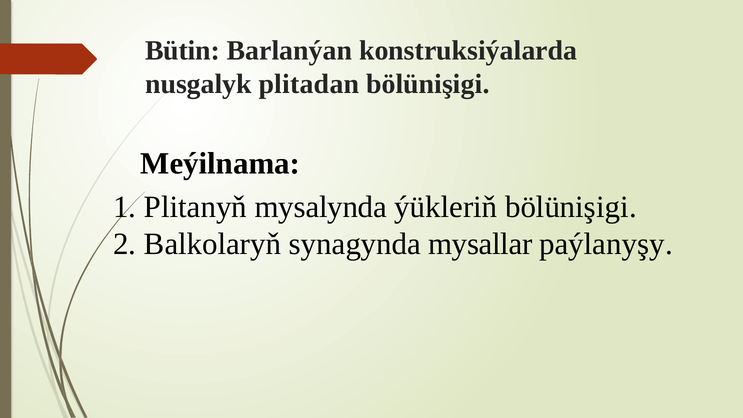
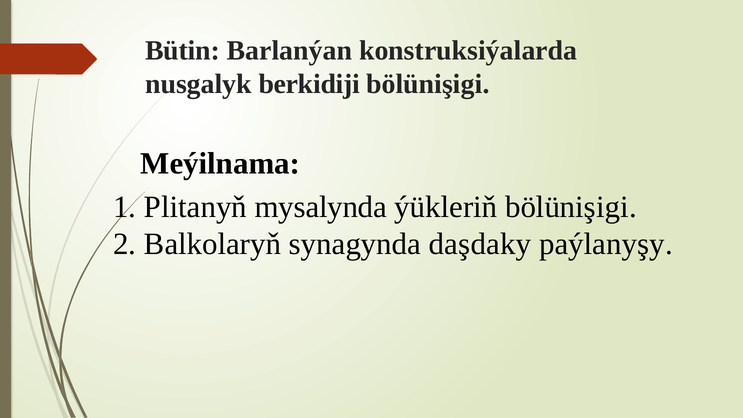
plitadan: plitadan -> berkidiji
mysallar: mysallar -> daşdaky
